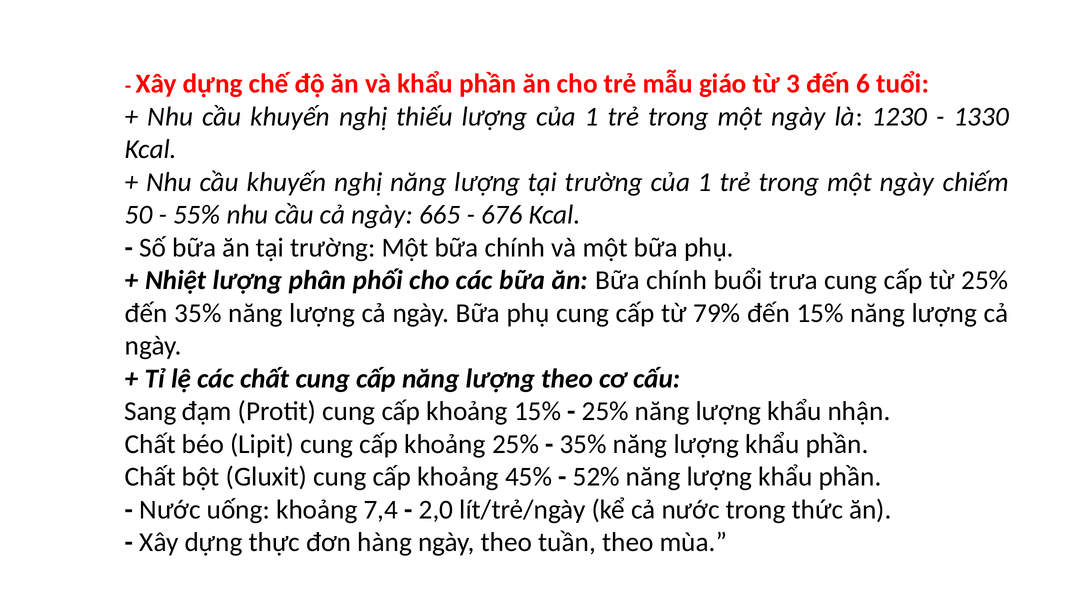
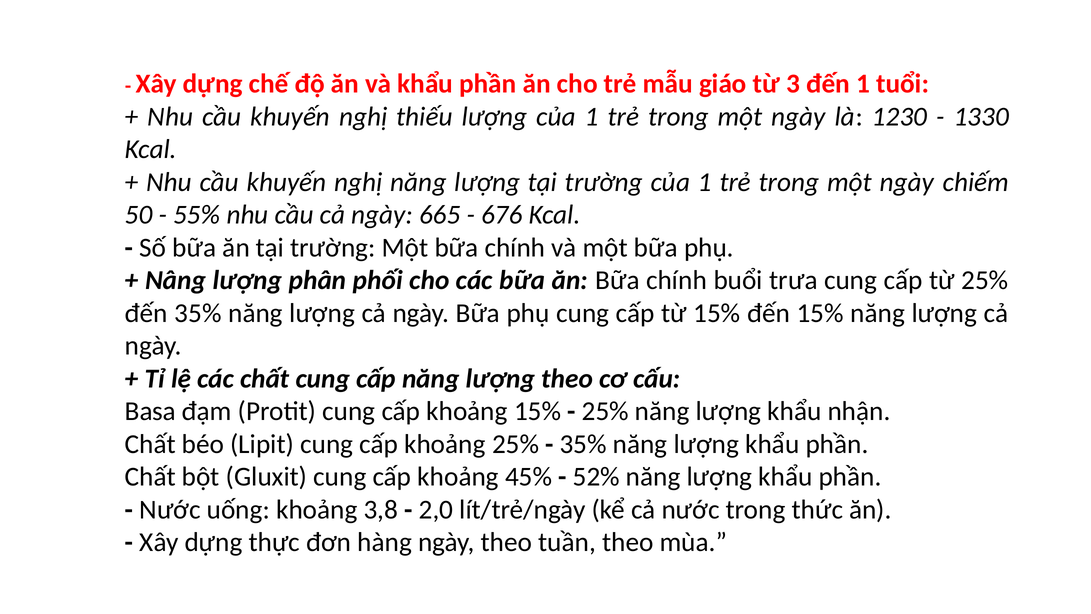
đến 6: 6 -> 1
Nhiệt: Nhiệt -> Nâng
từ 79%: 79% -> 15%
Sang: Sang -> Basa
7,4: 7,4 -> 3,8
